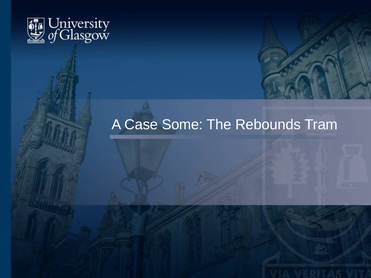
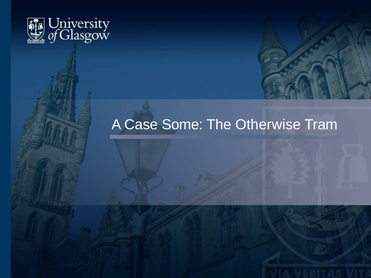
Rebounds: Rebounds -> Otherwise
